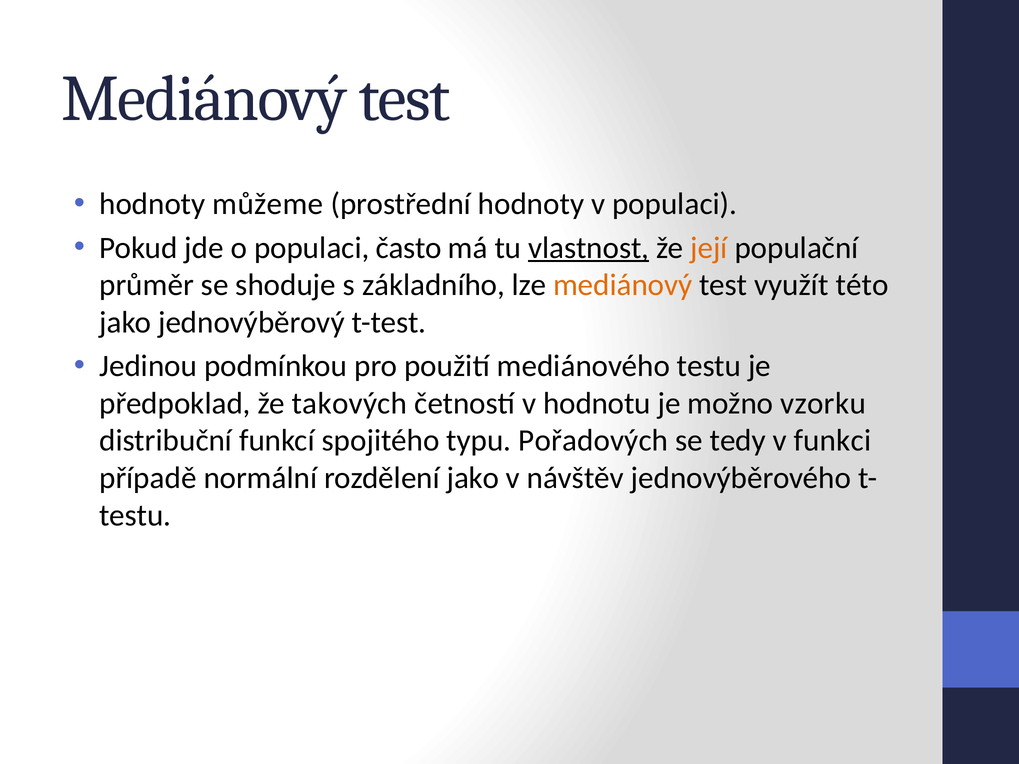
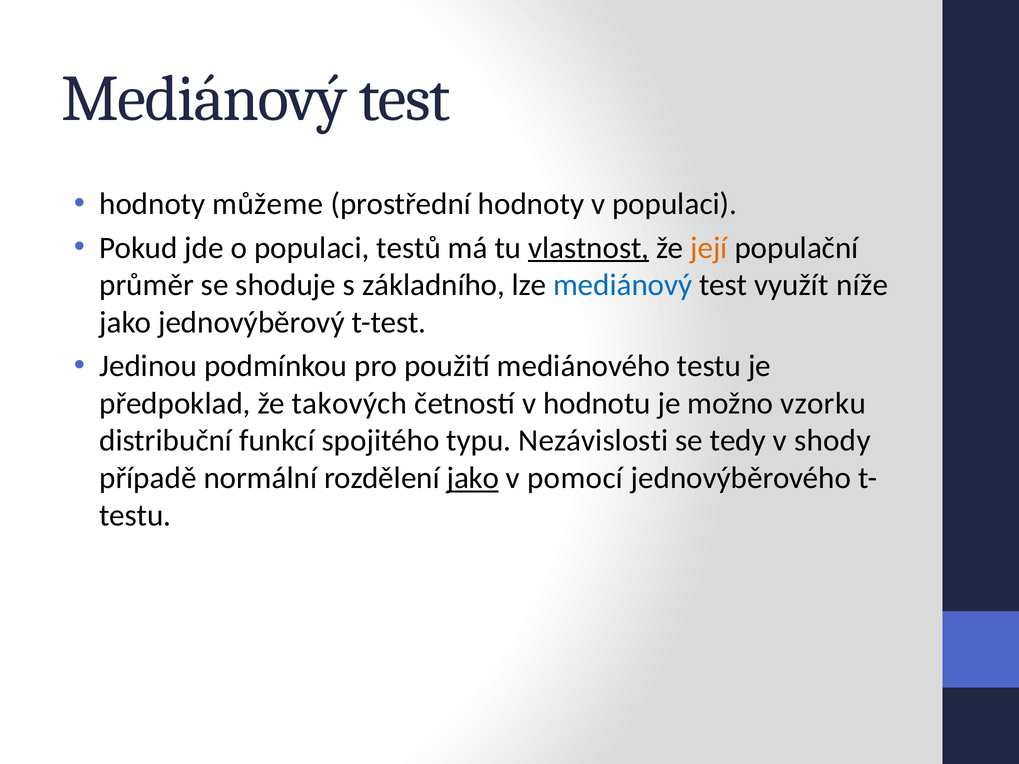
často: často -> testů
mediánový at (623, 285) colour: orange -> blue
této: této -> níže
Pořadových: Pořadových -> Nezávislosti
funkci: funkci -> shody
jako at (473, 478) underline: none -> present
návštěv: návštěv -> pomocí
